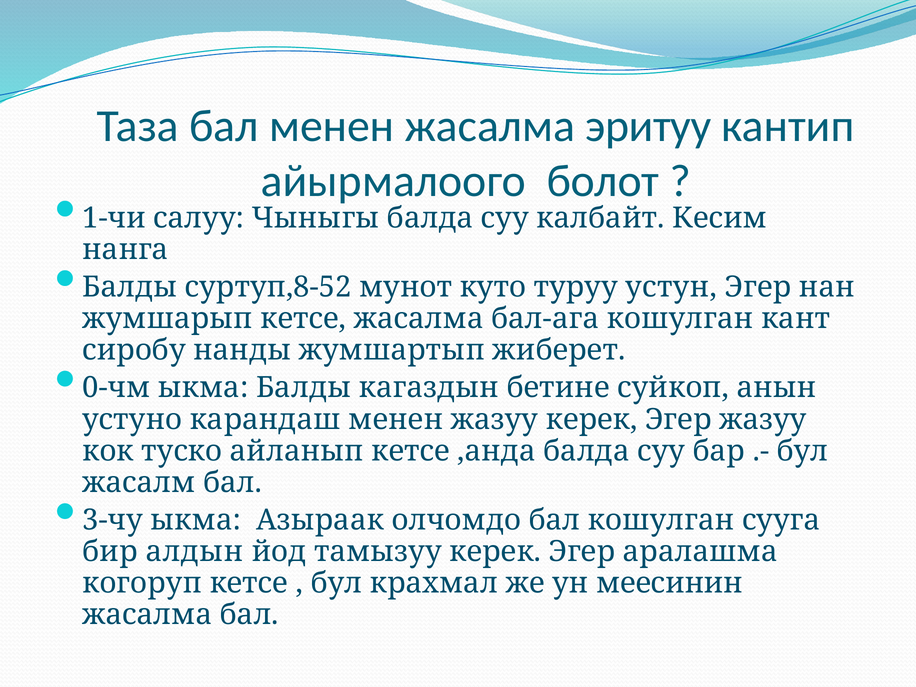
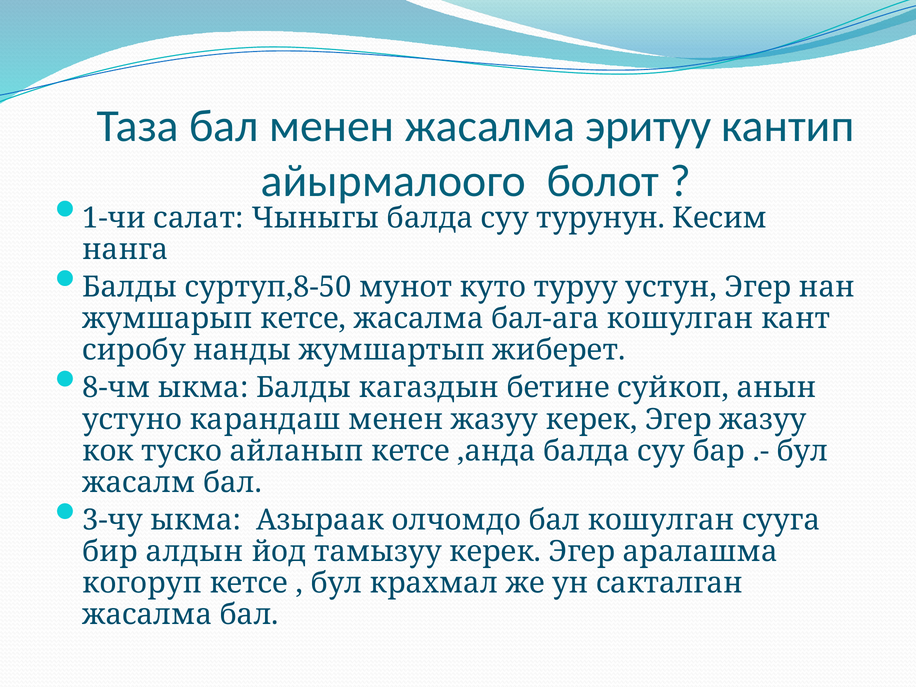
салуу: салуу -> салат
калбайт: калбайт -> турунун
суртуп,8-52: суртуп,8-52 -> суртуп,8-50
0-чм: 0-чм -> 8-чм
меесинин: меесинин -> сакталган
